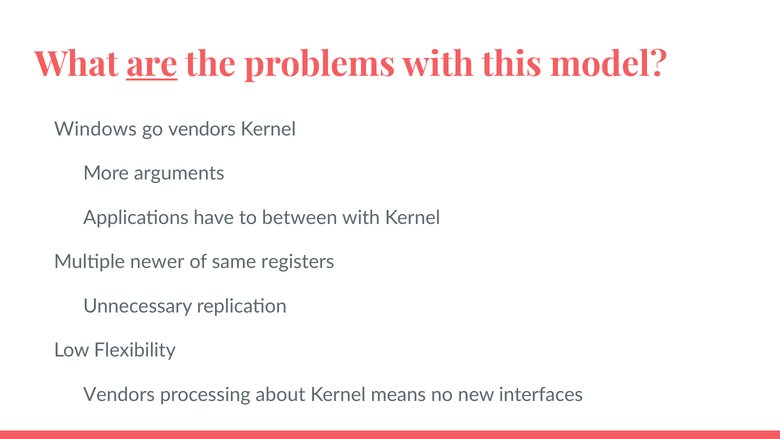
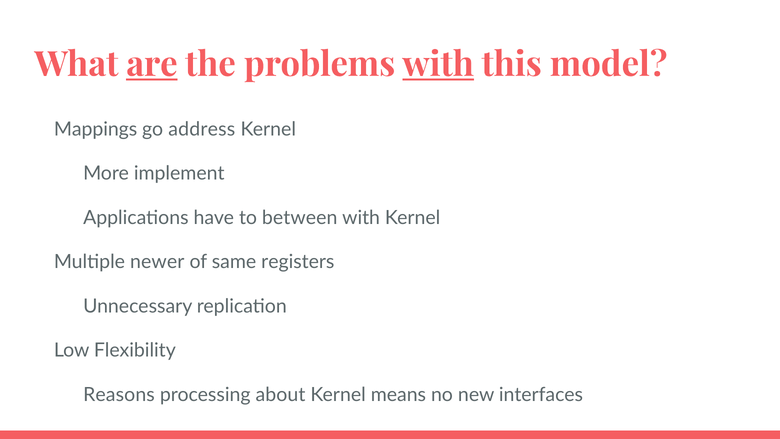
with at (438, 64) underline: none -> present
Windows: Windows -> Mappings
go vendors: vendors -> address
arguments: arguments -> implement
Vendors at (119, 394): Vendors -> Reasons
